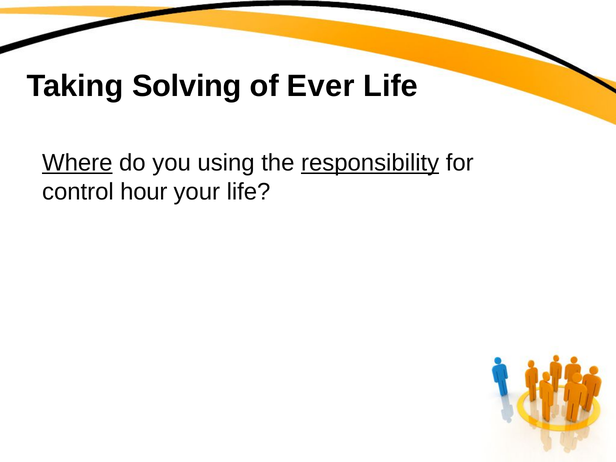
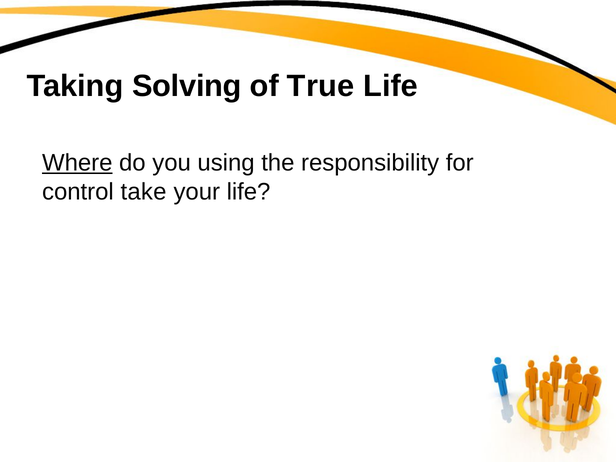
Ever: Ever -> True
responsibility underline: present -> none
hour: hour -> take
